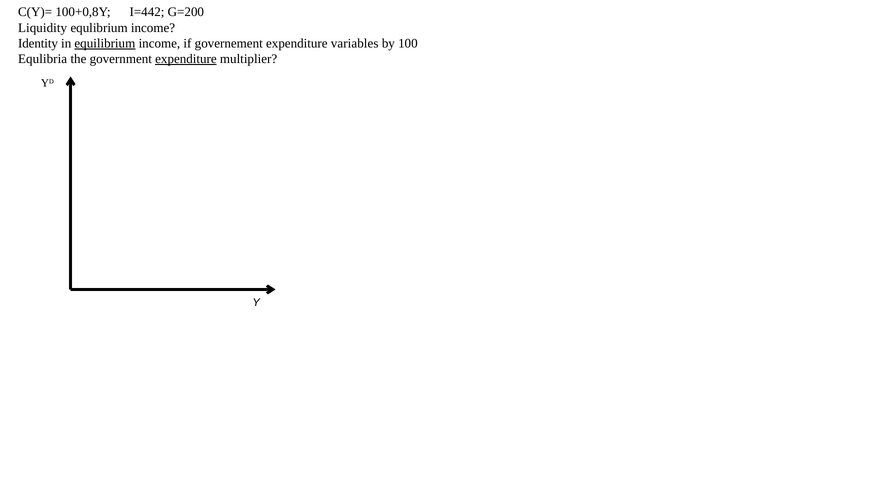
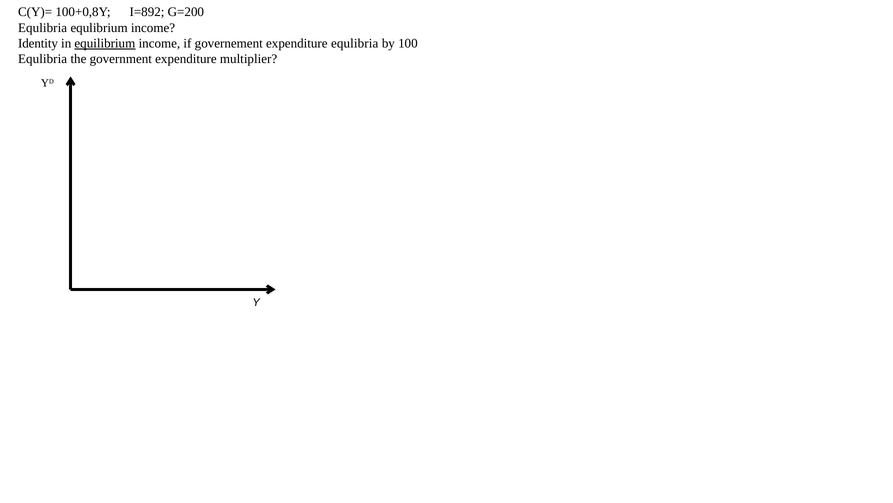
I=442: I=442 -> I=892
Liquidity at (43, 28): Liquidity -> Equlibria
expenditure variables: variables -> equlibria
expenditure at (186, 59) underline: present -> none
